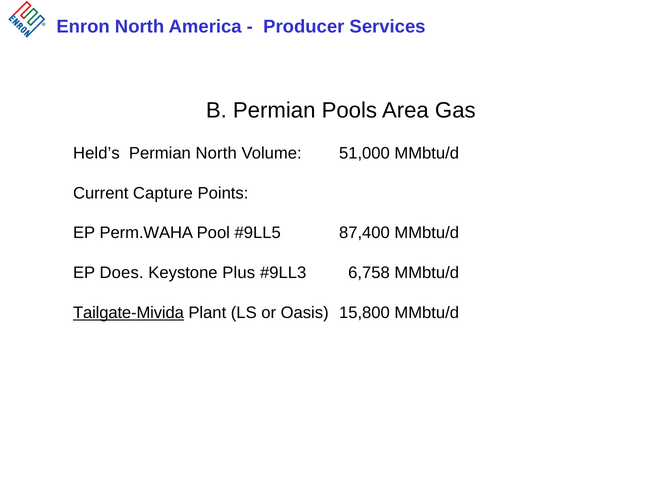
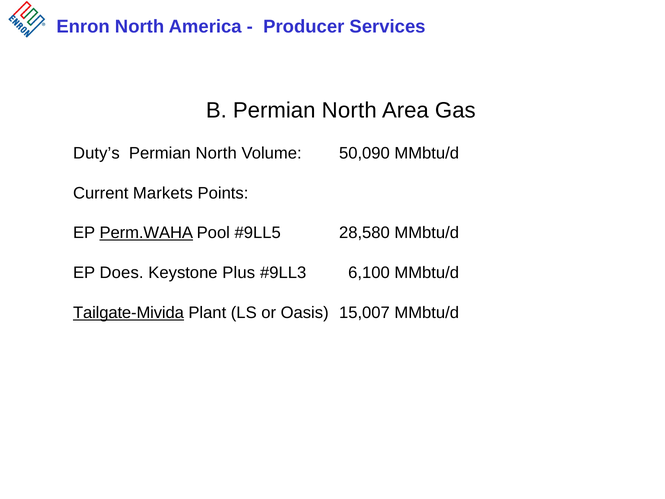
B Permian Pools: Pools -> North
Held’s: Held’s -> Duty’s
51,000: 51,000 -> 50,090
Capture: Capture -> Markets
Perm.WAHA underline: none -> present
87,400: 87,400 -> 28,580
6,758: 6,758 -> 6,100
15,800: 15,800 -> 15,007
